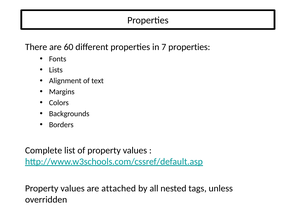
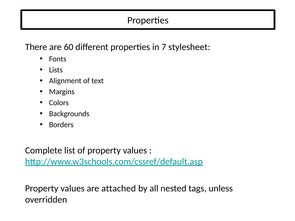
7 properties: properties -> stylesheet
